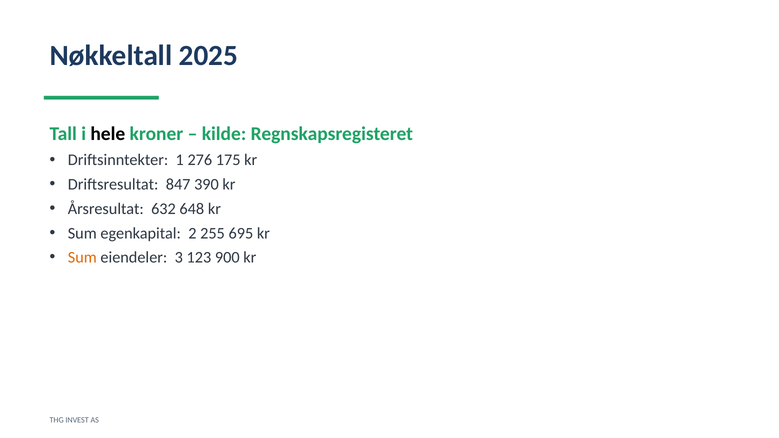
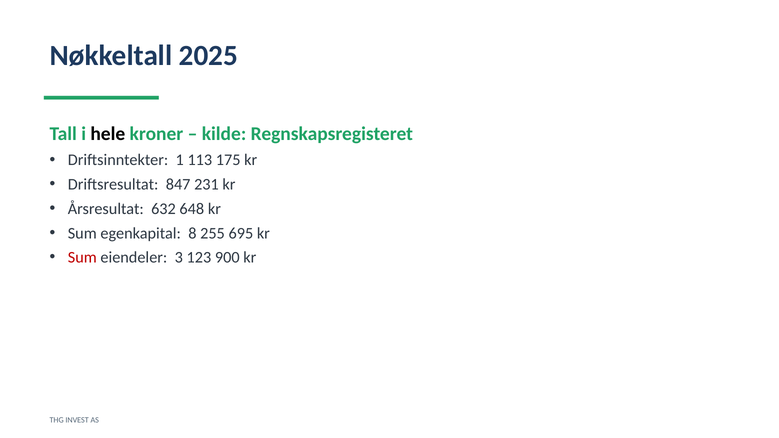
276: 276 -> 113
390: 390 -> 231
2: 2 -> 8
Sum at (82, 258) colour: orange -> red
